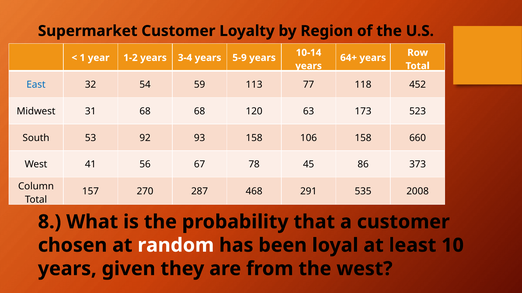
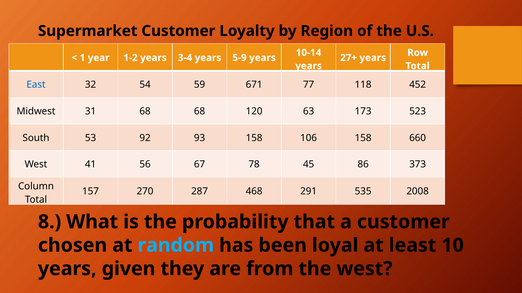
64+: 64+ -> 27+
113: 113 -> 671
random colour: white -> light blue
